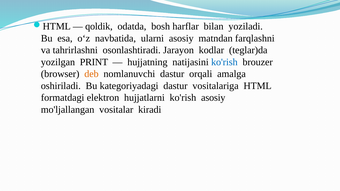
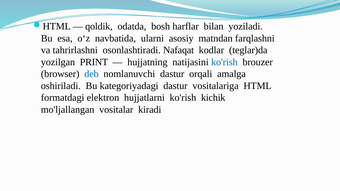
Jarayon: Jarayon -> Nafaqat
deb colour: orange -> blue
ko'rish asosiy: asosiy -> kichik
